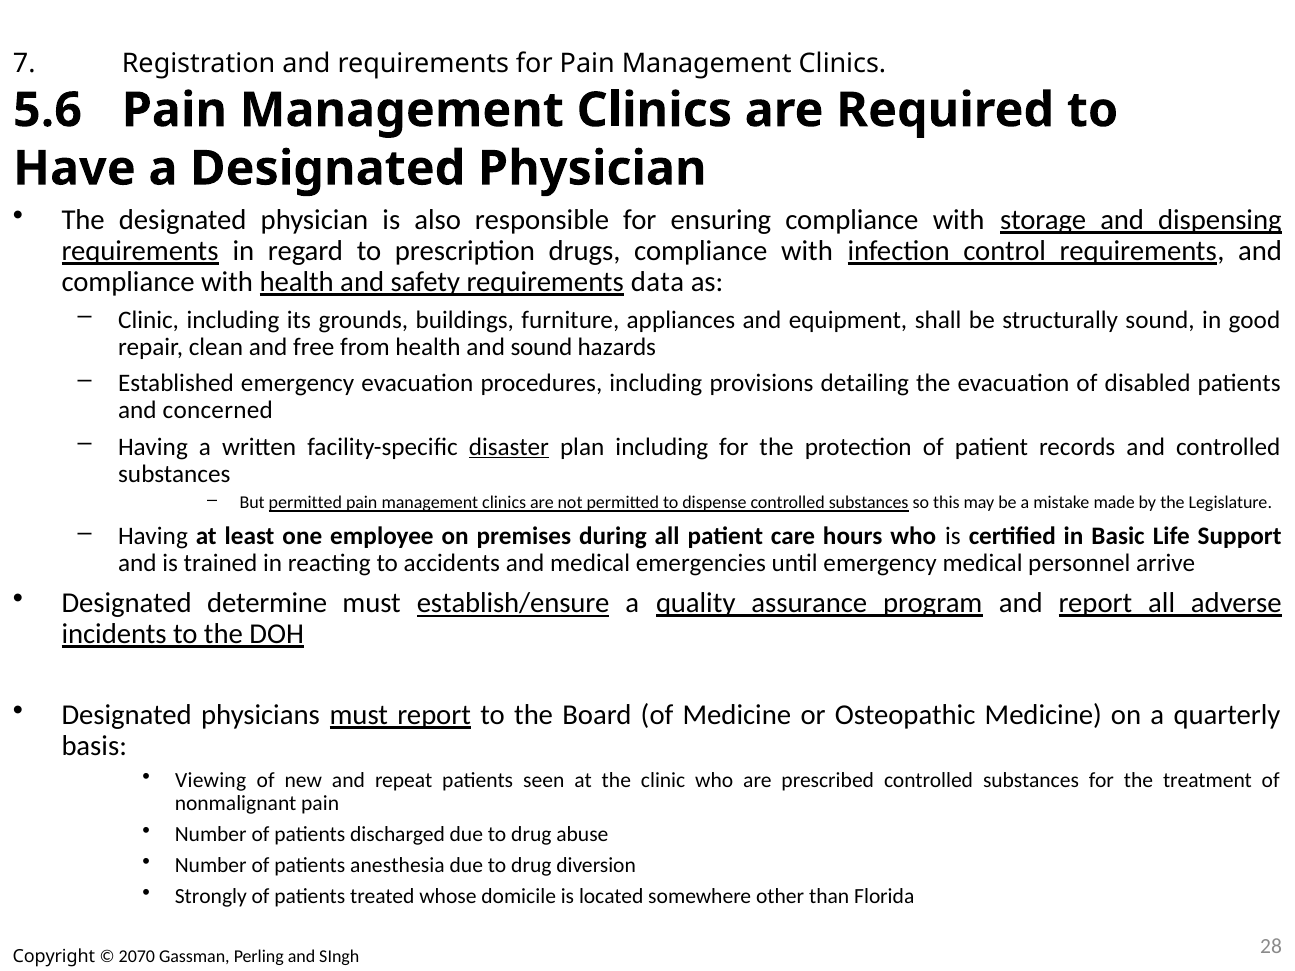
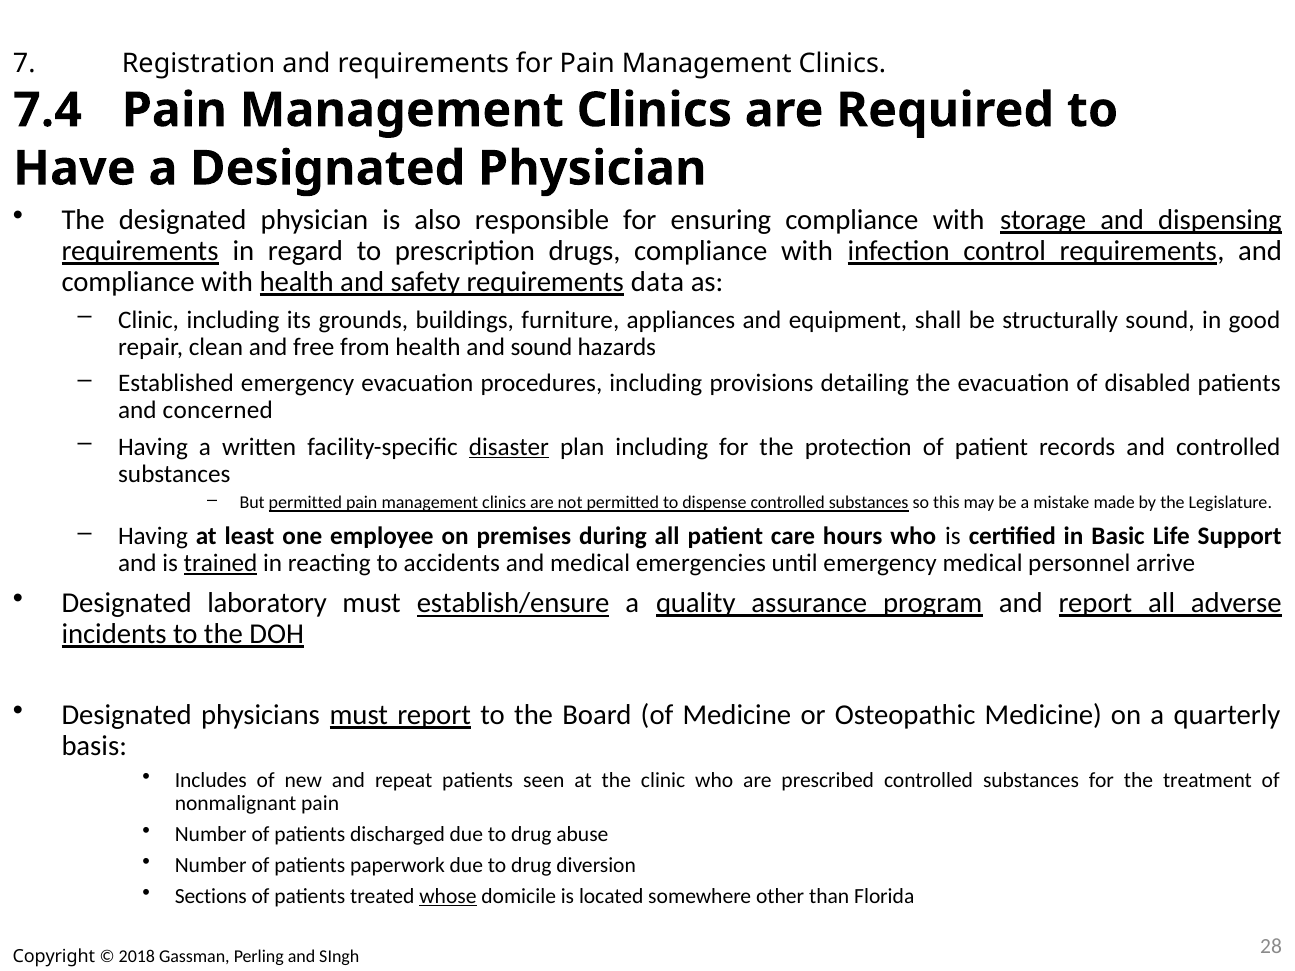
5.6: 5.6 -> 7.4
trained underline: none -> present
determine: determine -> laboratory
Viewing: Viewing -> Includes
anesthesia: anesthesia -> paperwork
Strongly: Strongly -> Sections
whose underline: none -> present
2070: 2070 -> 2018
